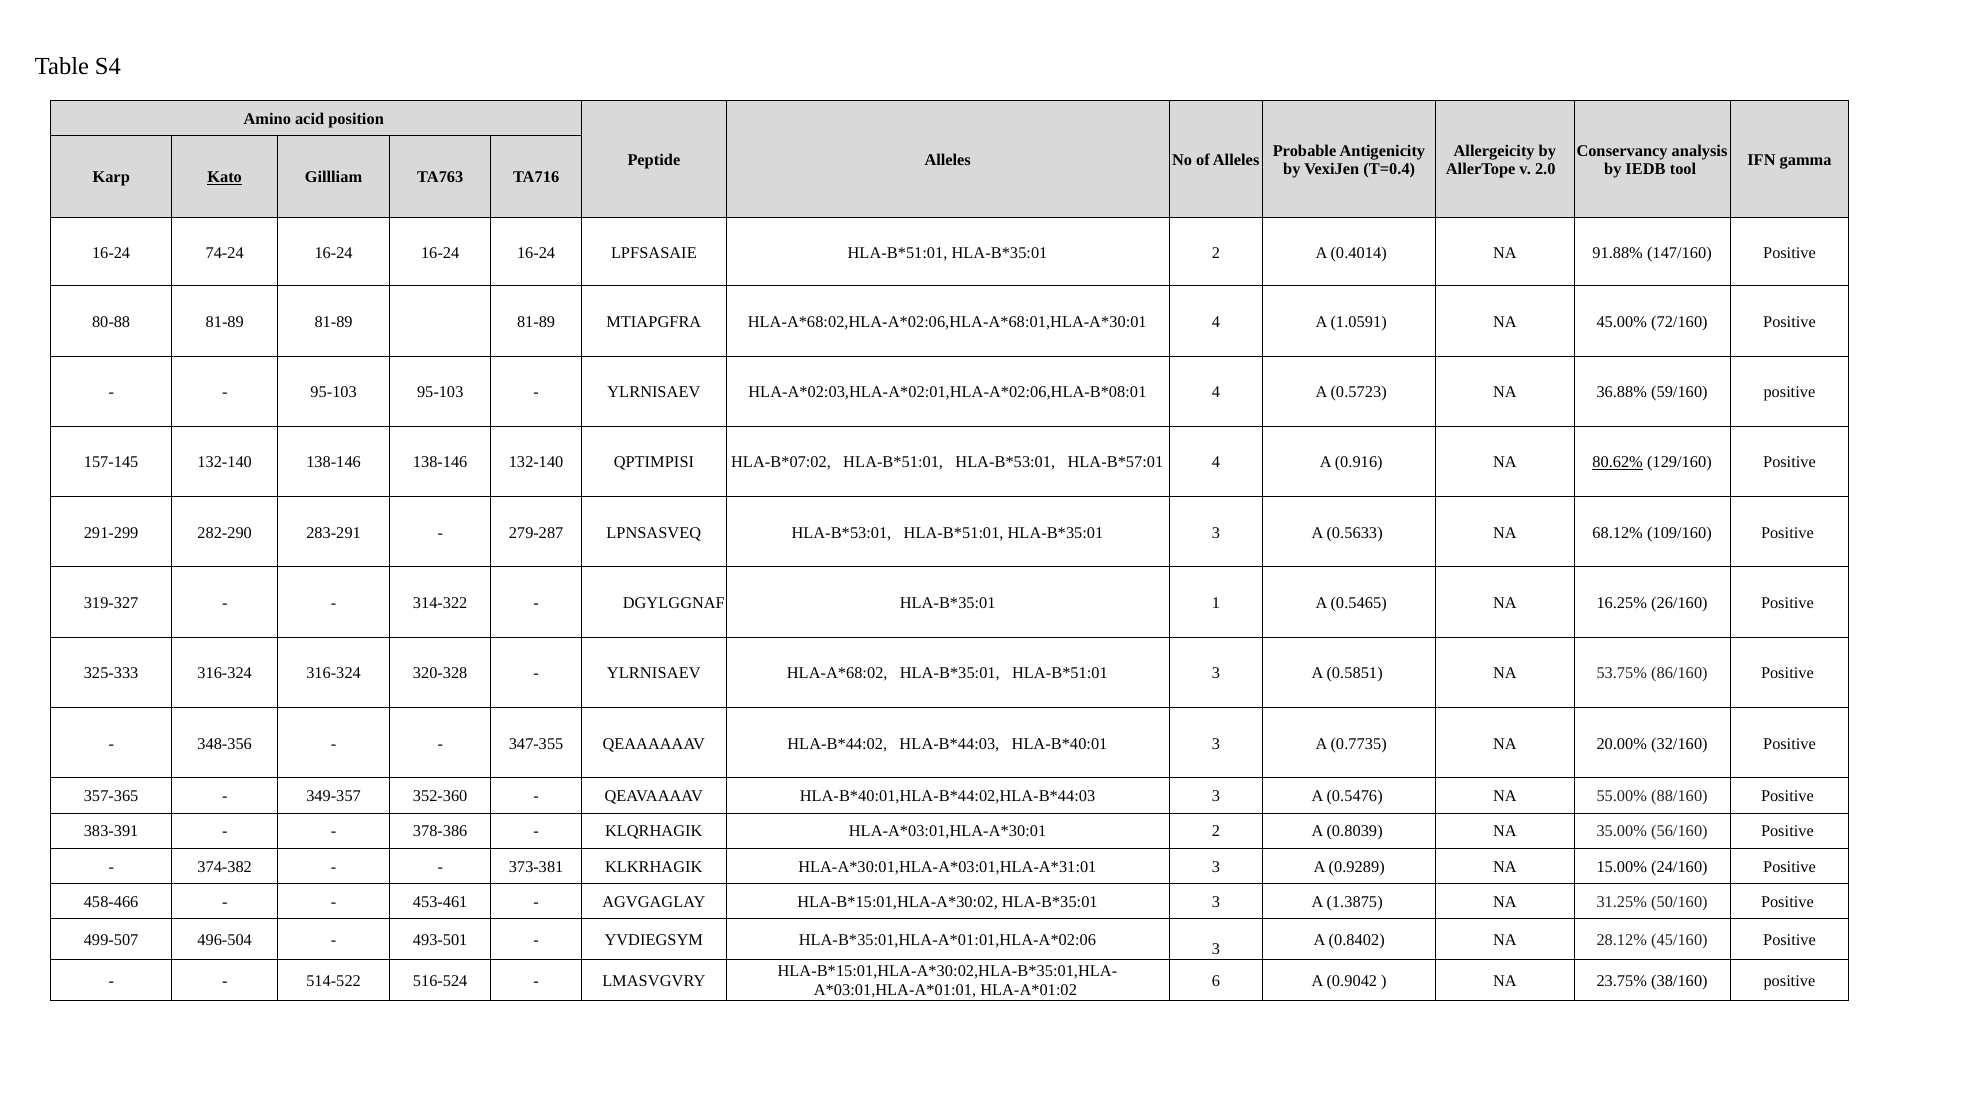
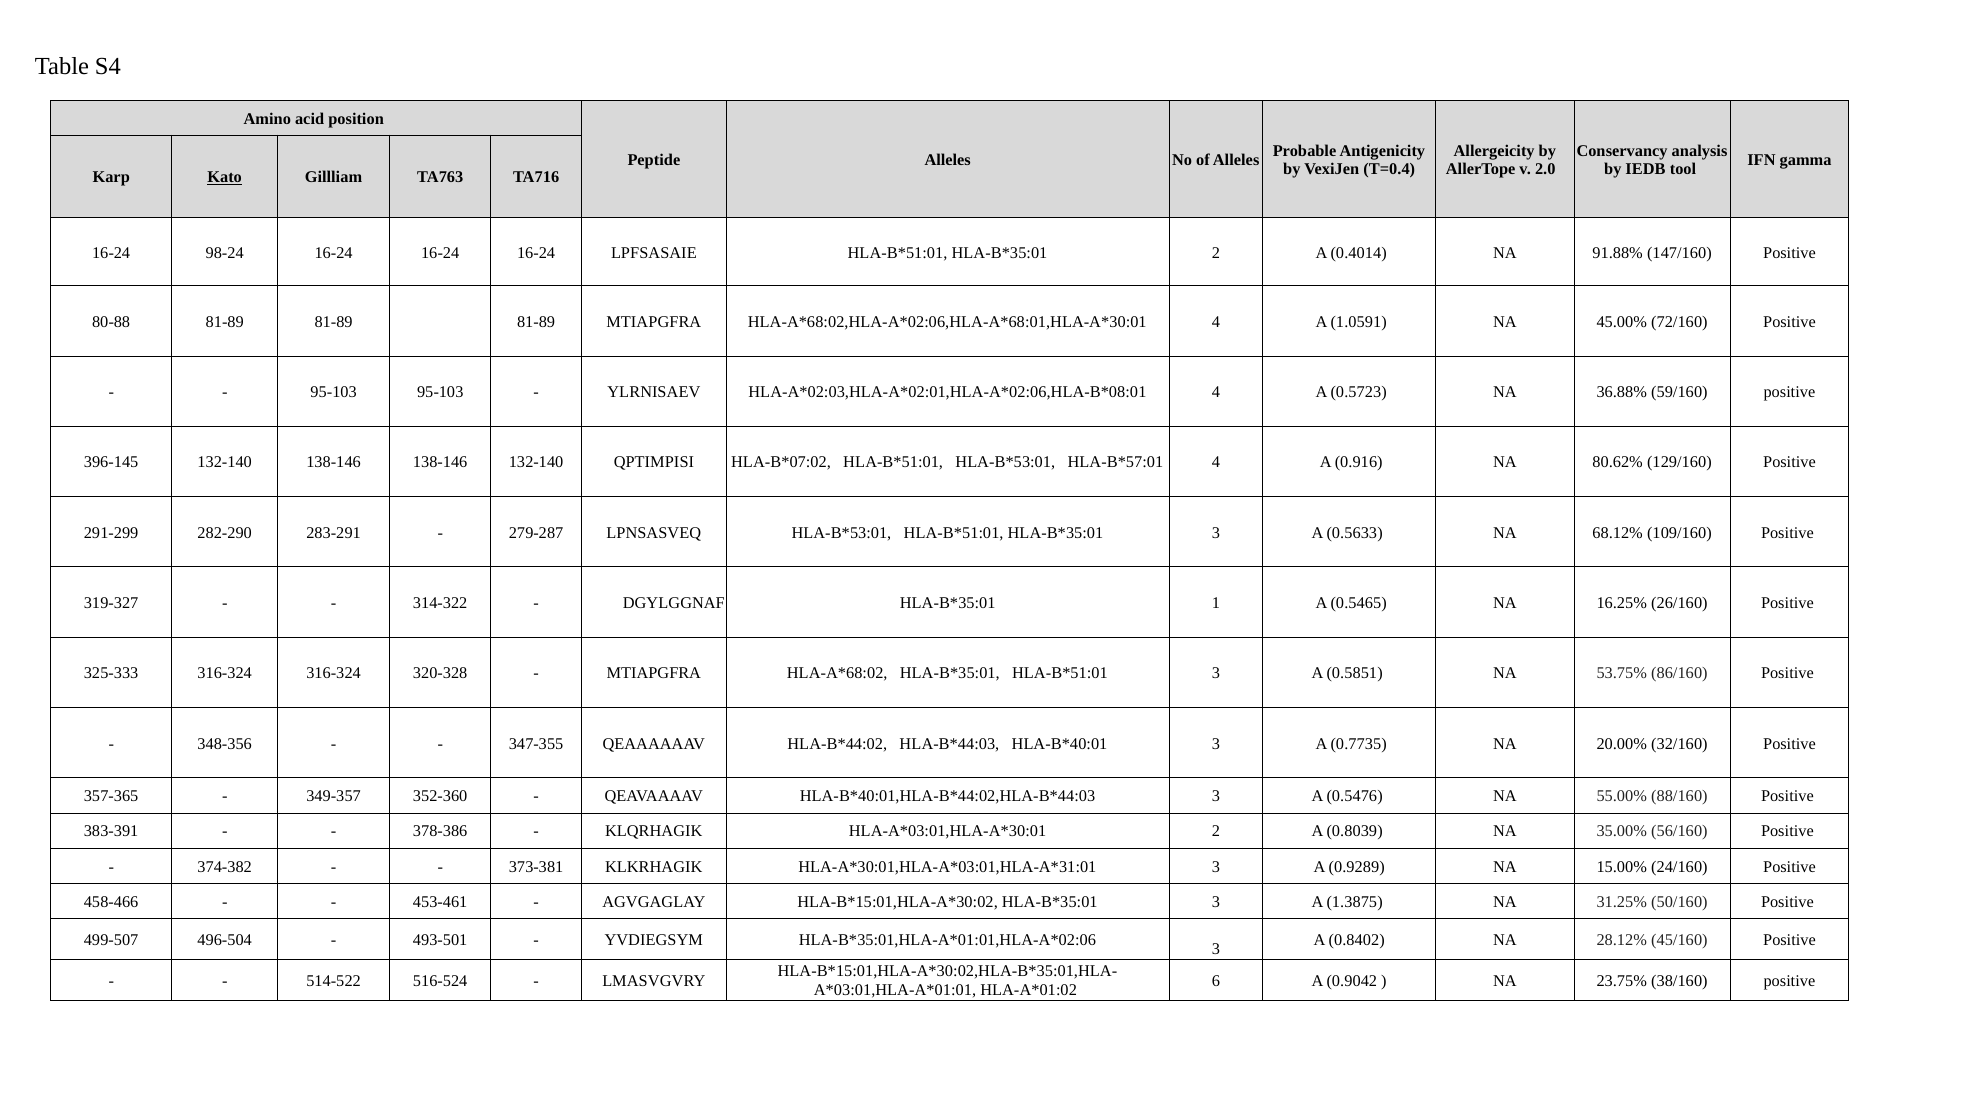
74-24: 74-24 -> 98-24
157-145: 157-145 -> 396-145
80.62% underline: present -> none
YLRNISAEV at (654, 673): YLRNISAEV -> MTIAPGFRA
